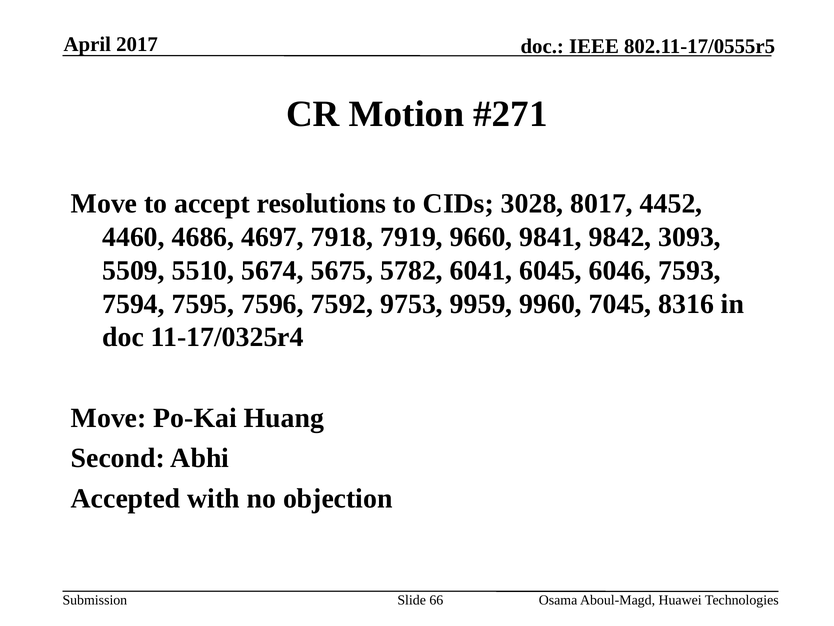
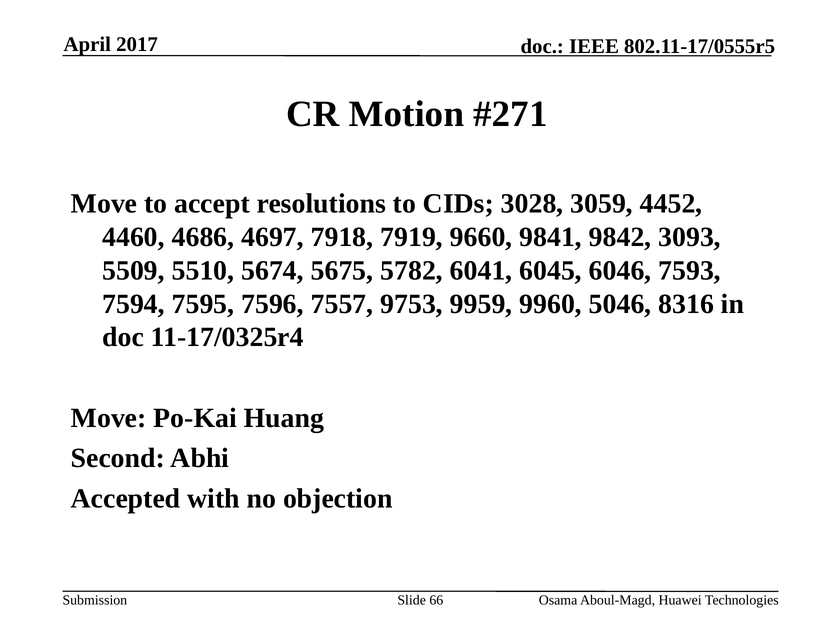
8017: 8017 -> 3059
7592: 7592 -> 7557
7045: 7045 -> 5046
